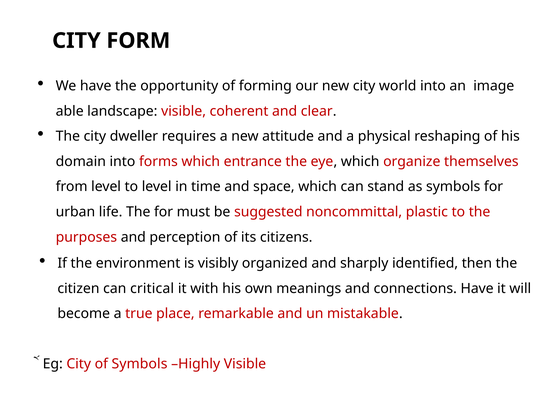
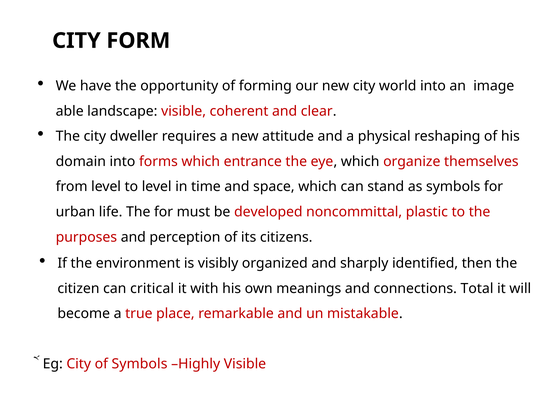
suggested: suggested -> developed
connections Have: Have -> Total
